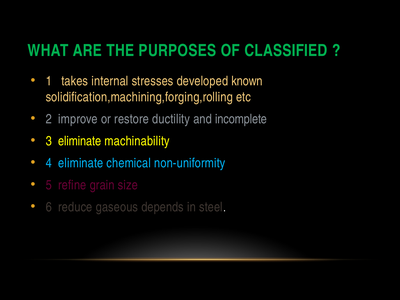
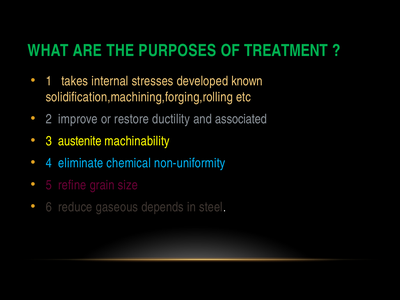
CLASSIFIED: CLASSIFIED -> TREATMENT
incomplete: incomplete -> associated
3 eliminate: eliminate -> austenite
